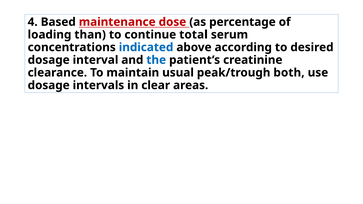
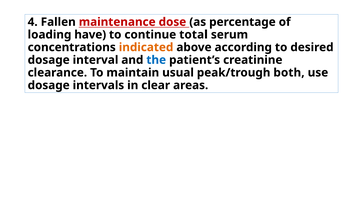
Based: Based -> Fallen
than: than -> have
indicated colour: blue -> orange
